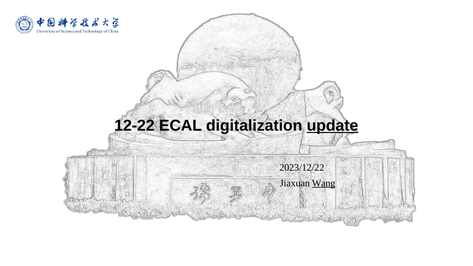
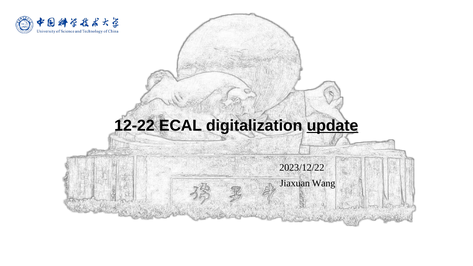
Wang underline: present -> none
